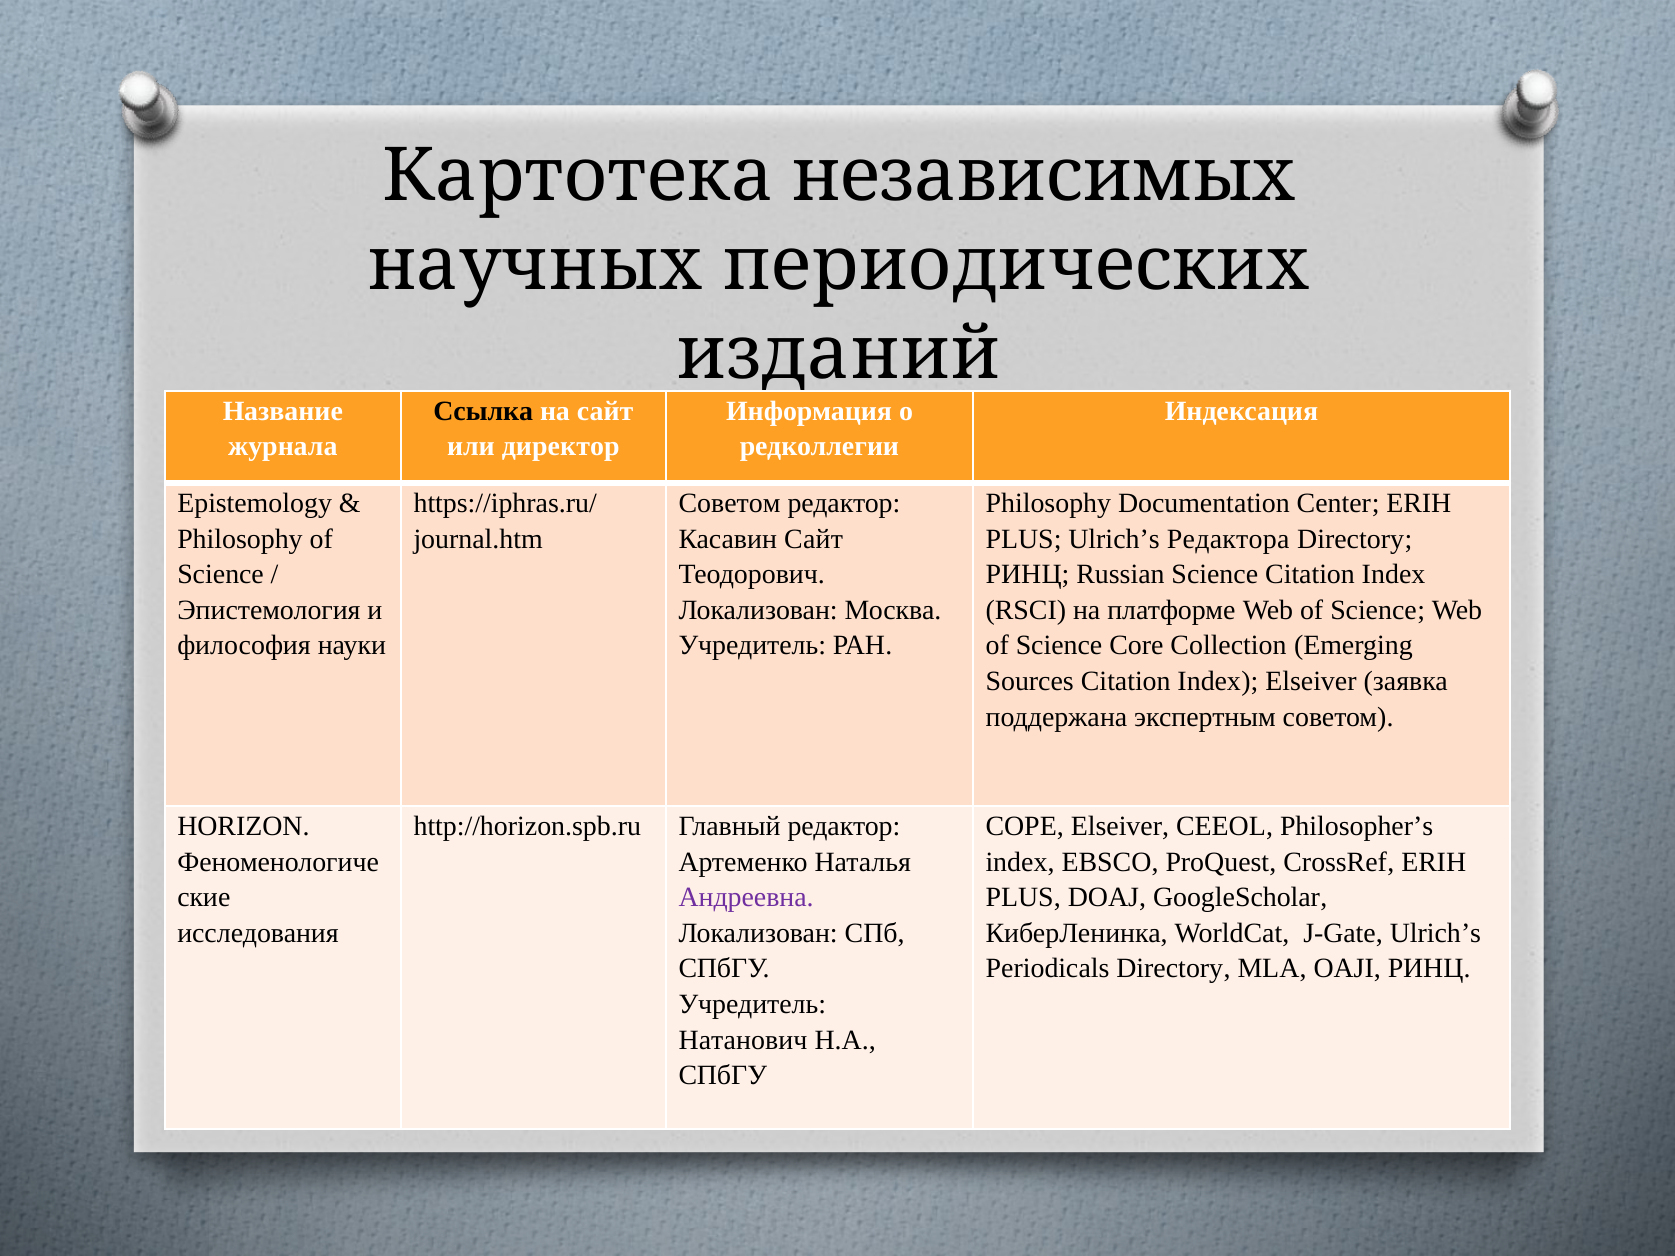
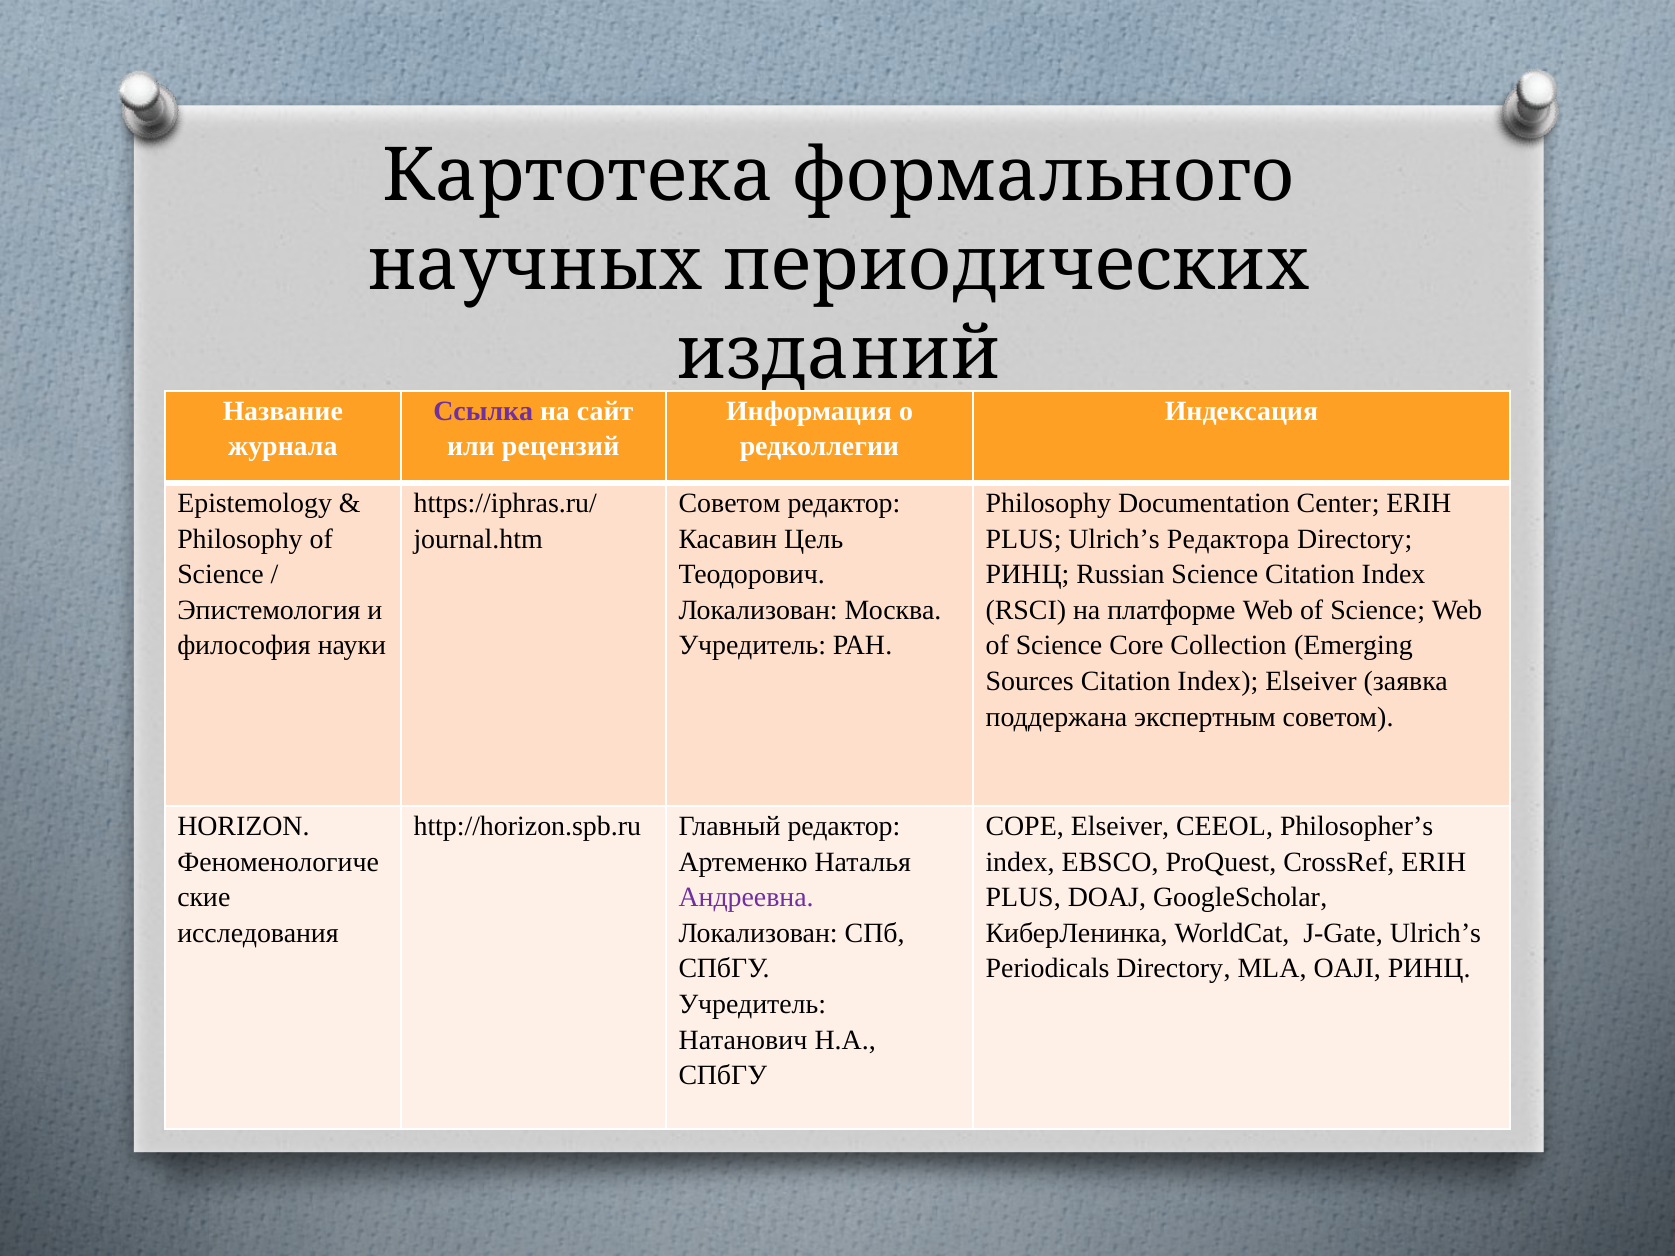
независимых: независимых -> формального
Ссылка colour: black -> purple
директор: директор -> рецензий
Касавин Сайт: Сайт -> Цель
